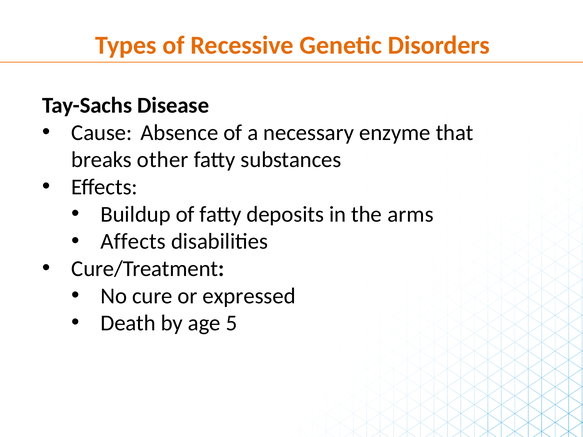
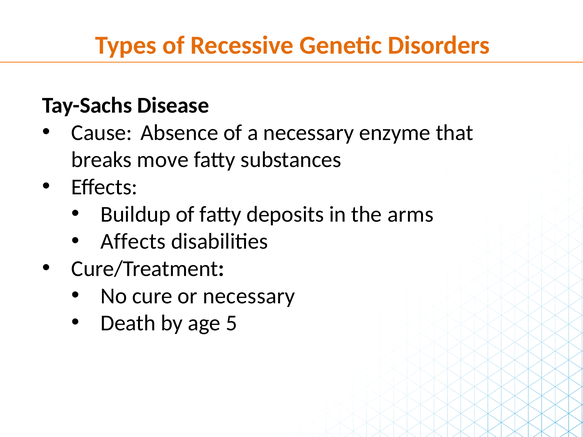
other: other -> move
or expressed: expressed -> necessary
